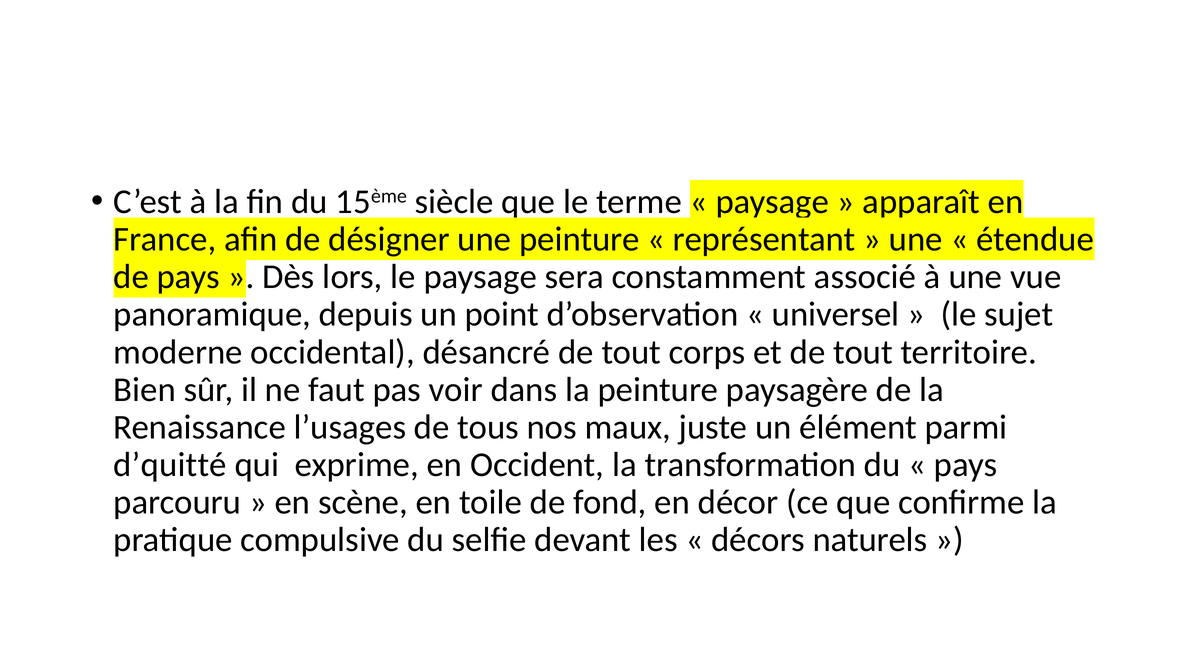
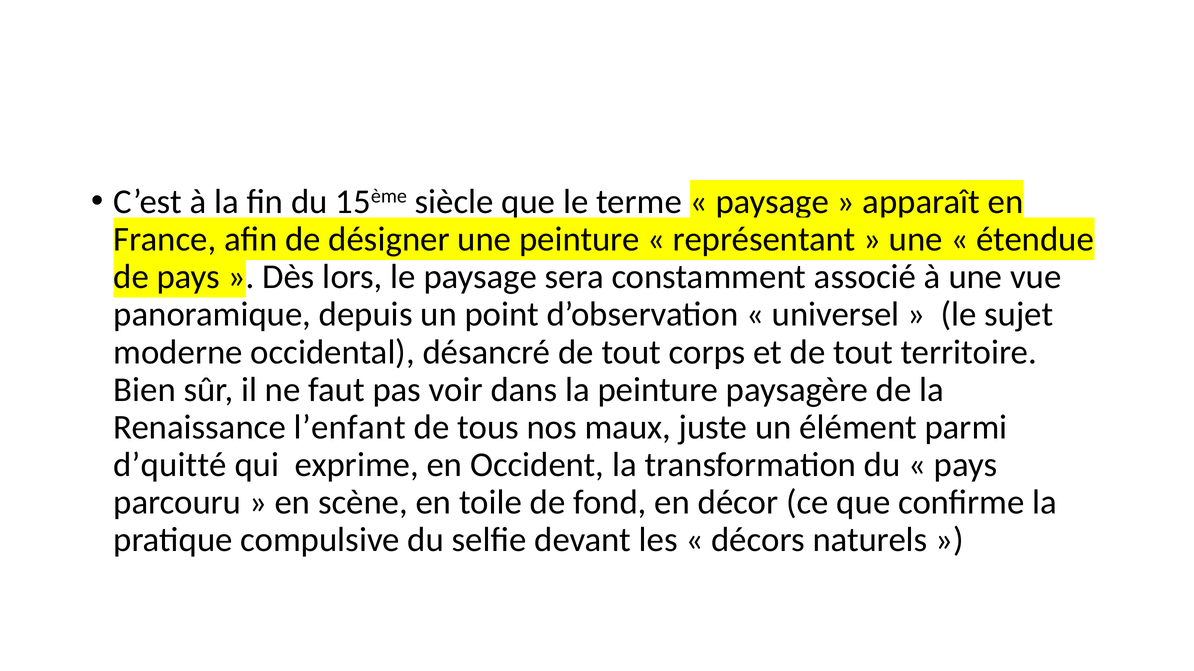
l’usages: l’usages -> l’enfant
